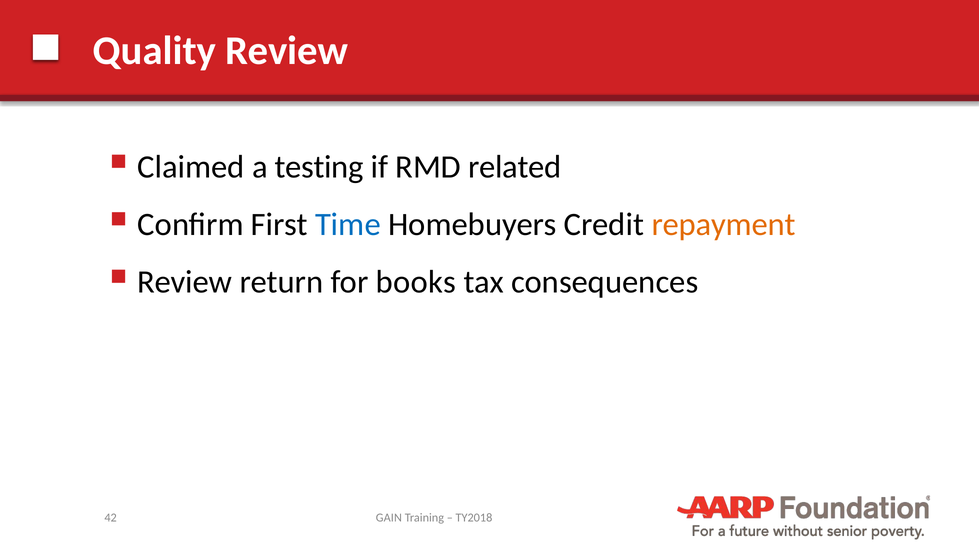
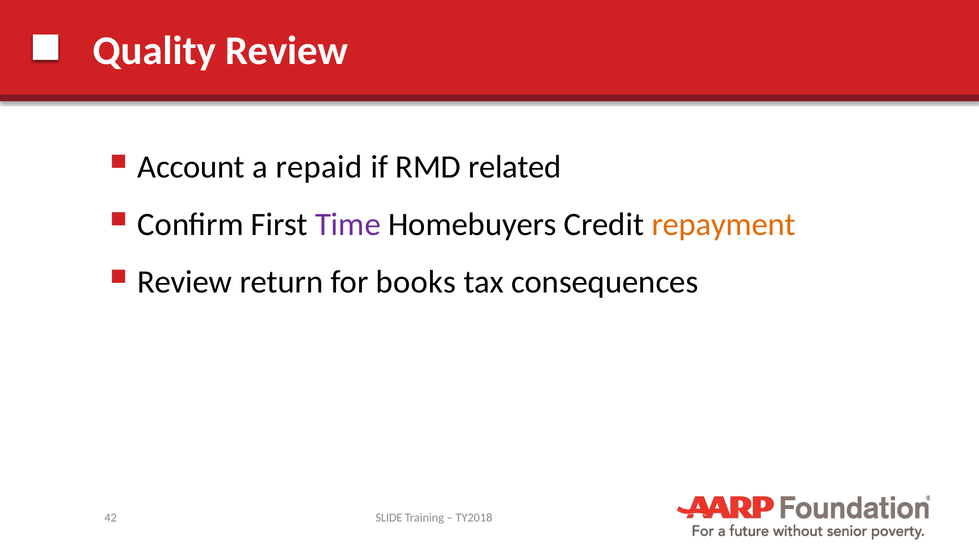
Claimed: Claimed -> Account
testing: testing -> repaid
Time colour: blue -> purple
GAIN: GAIN -> SLIDE
